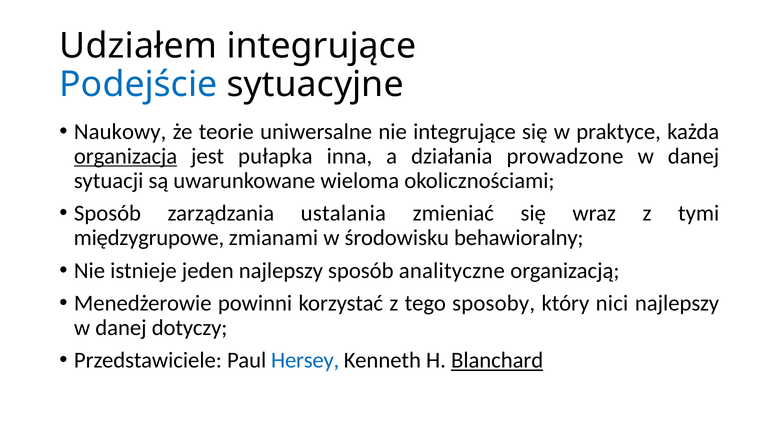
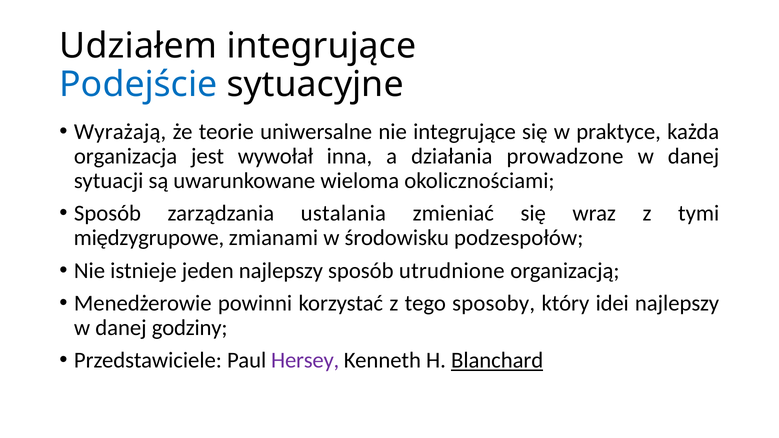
Naukowy: Naukowy -> Wyrażają
organizacja underline: present -> none
pułapka: pułapka -> wywołał
behawioralny: behawioralny -> podzespołów
analityczne: analityczne -> utrudnione
nici: nici -> idei
dotyczy: dotyczy -> godziny
Hersey colour: blue -> purple
